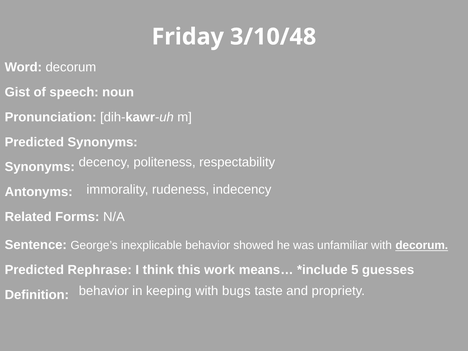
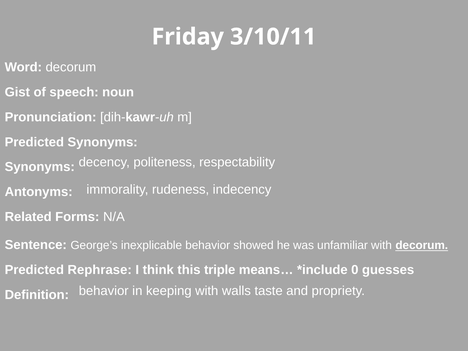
3/10/48: 3/10/48 -> 3/10/11
work: work -> triple
5: 5 -> 0
bugs: bugs -> walls
